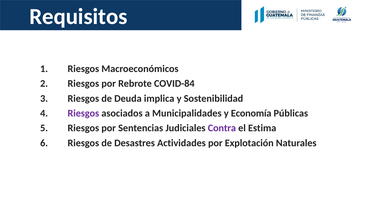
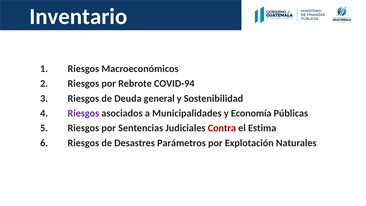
Requisitos: Requisitos -> Inventario
COVID-84: COVID-84 -> COVID-94
implica: implica -> general
Contra colour: purple -> red
Actividades: Actividades -> Parámetros
